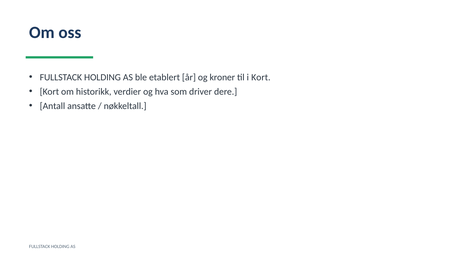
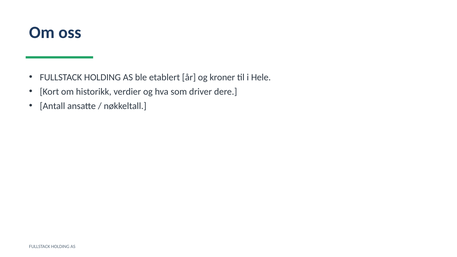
i Kort: Kort -> Hele
